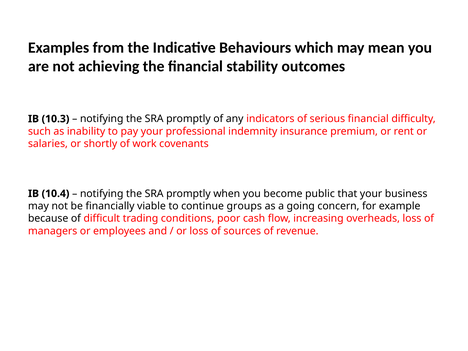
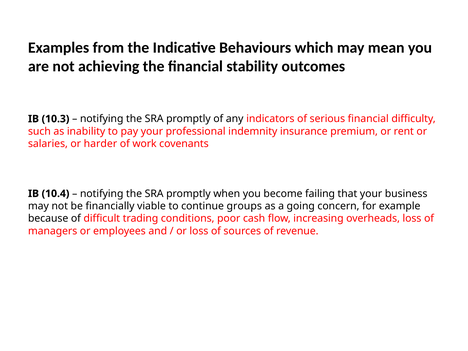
shortly: shortly -> harder
public: public -> failing
